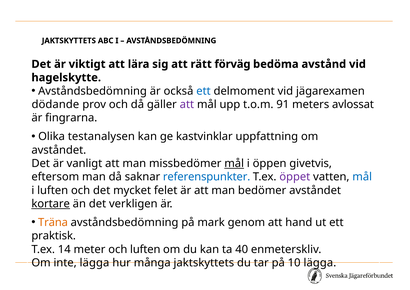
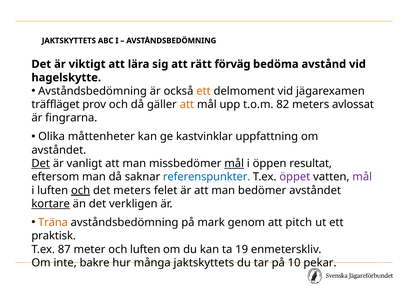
ett at (204, 91) colour: blue -> orange
dödande: dödande -> träffläget
att at (187, 104) colour: purple -> orange
91: 91 -> 82
testanalysen: testanalysen -> måttenheter
Det at (41, 163) underline: none -> present
givetvis: givetvis -> resultat
mål at (362, 177) colour: blue -> purple
och at (81, 190) underline: none -> present
det mycket: mycket -> meters
hand: hand -> pitch
14: 14 -> 87
40: 40 -> 19
inte lägga: lägga -> bakre
10 lägga: lägga -> pekar
